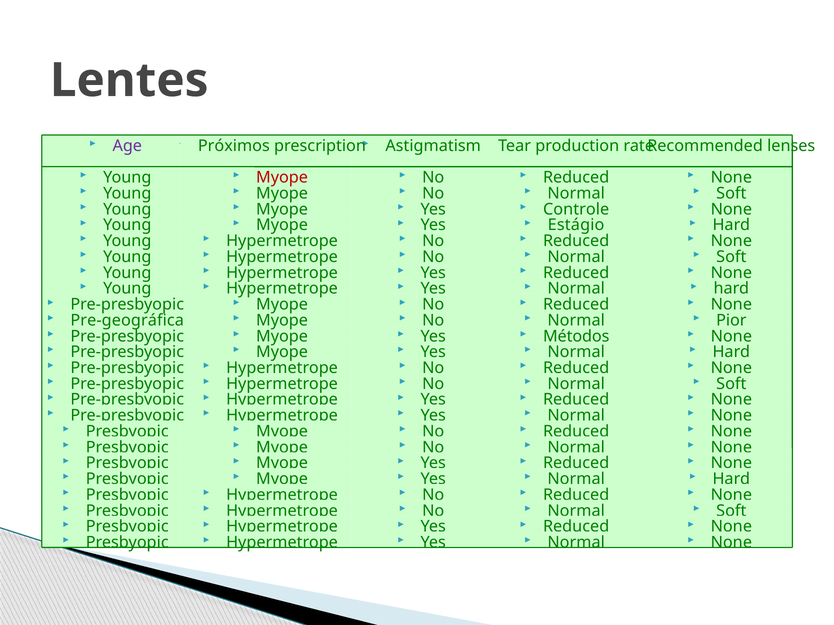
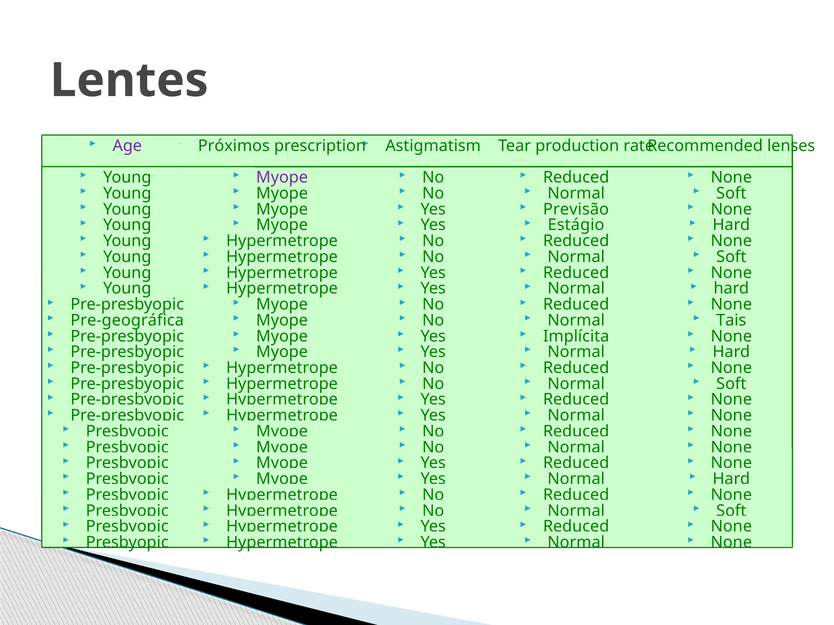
Myope at (282, 178) colour: red -> purple
Controle: Controle -> Previsão
Pior: Pior -> Tais
Métodos: Métodos -> Implícita
